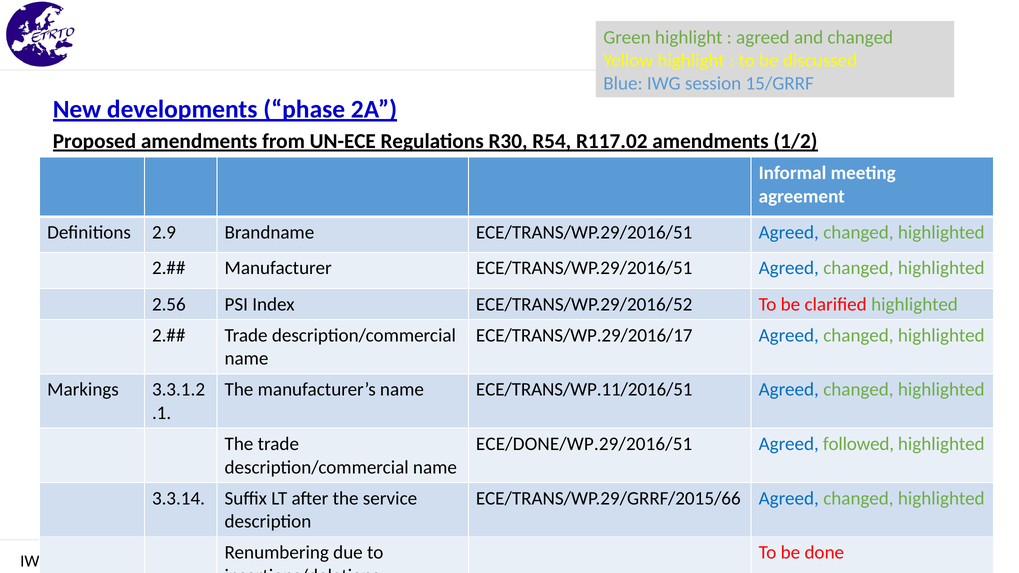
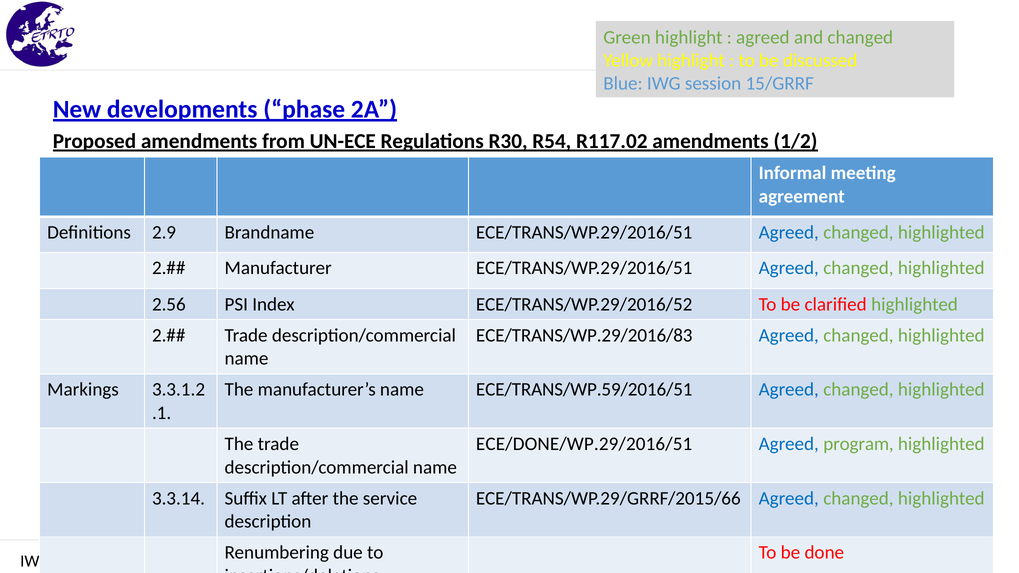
ECE/TRANS/WP.29/2016/17: ECE/TRANS/WP.29/2016/17 -> ECE/TRANS/WP.29/2016/83
ECE/TRANS/WP.11/2016/51: ECE/TRANS/WP.11/2016/51 -> ECE/TRANS/WP.59/2016/51
followed: followed -> program
